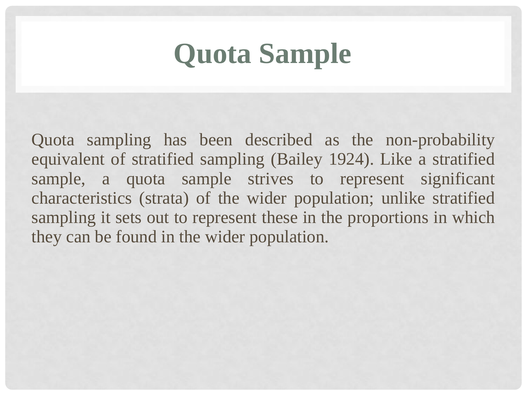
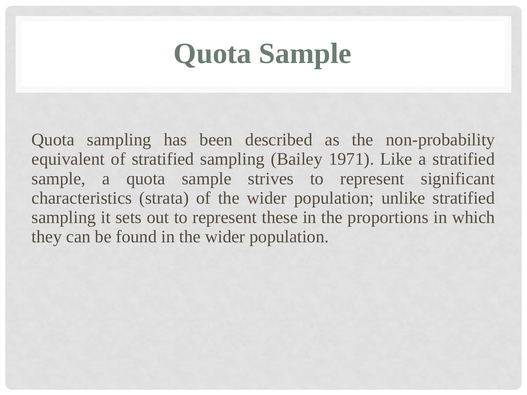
1924: 1924 -> 1971
